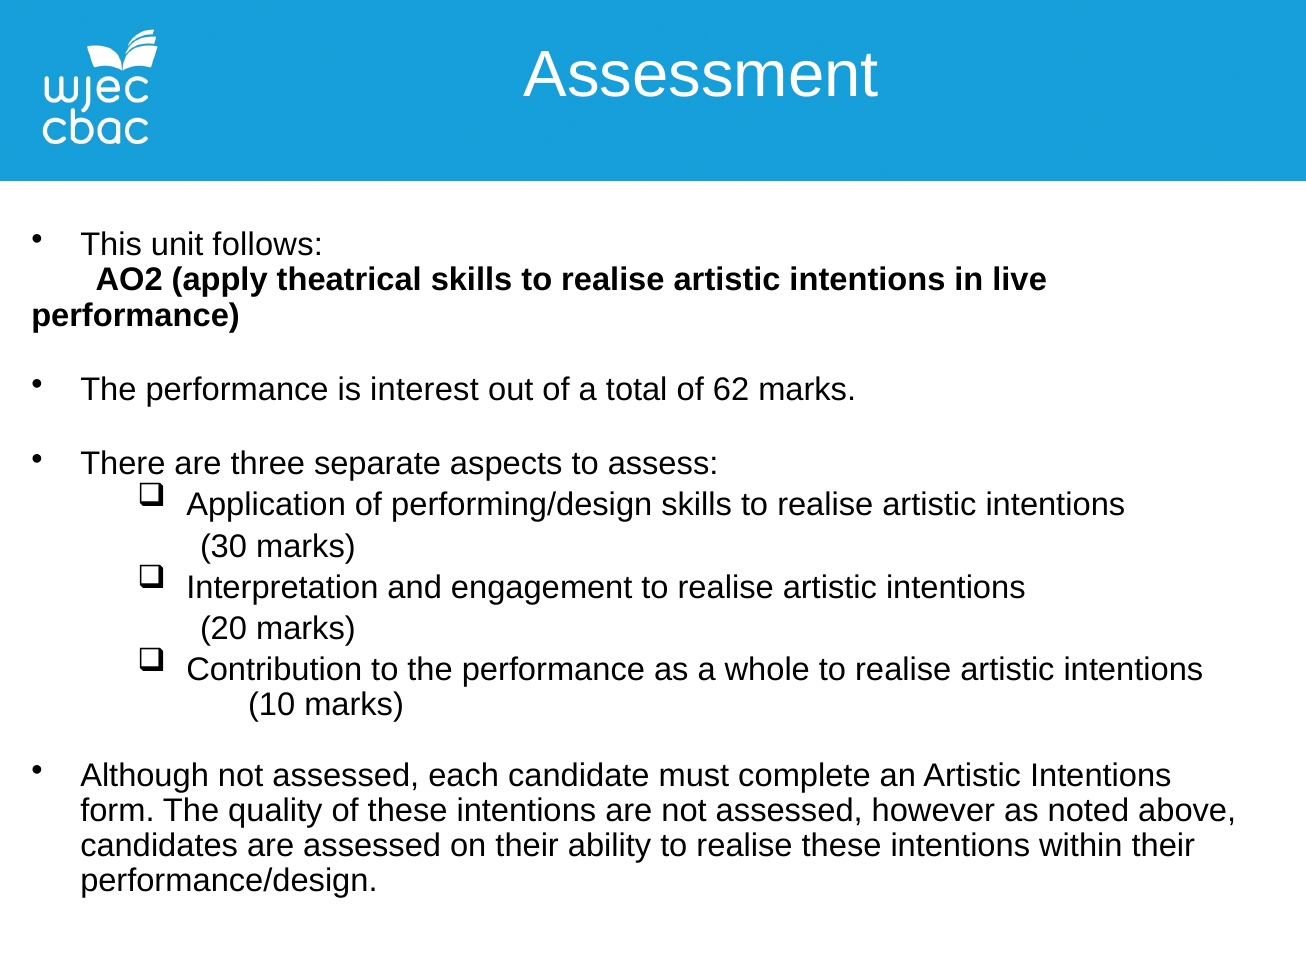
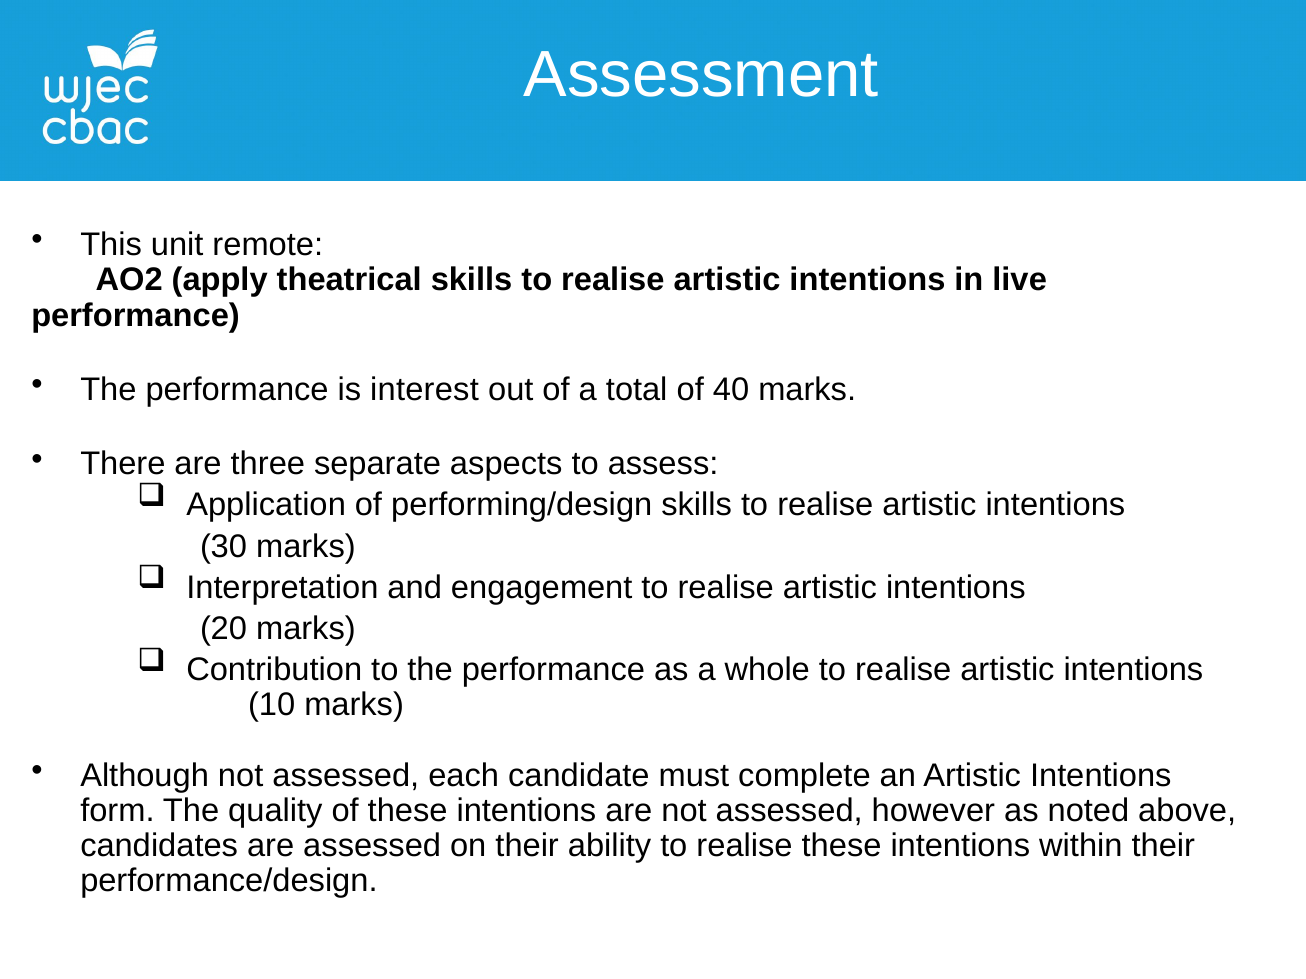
follows: follows -> remote
62: 62 -> 40
